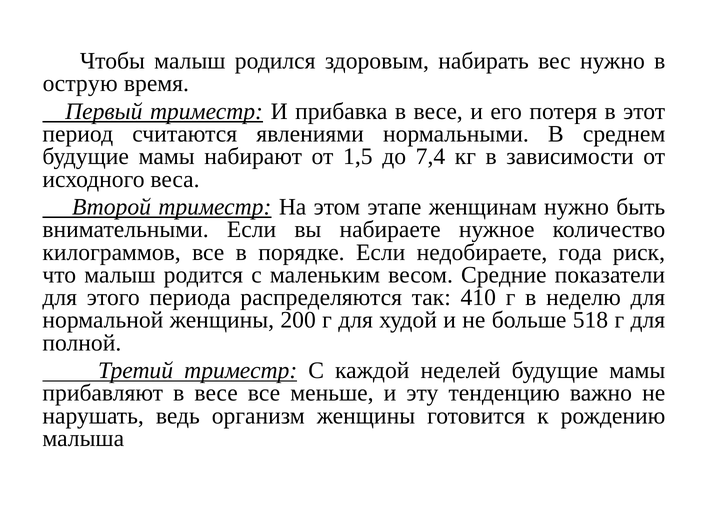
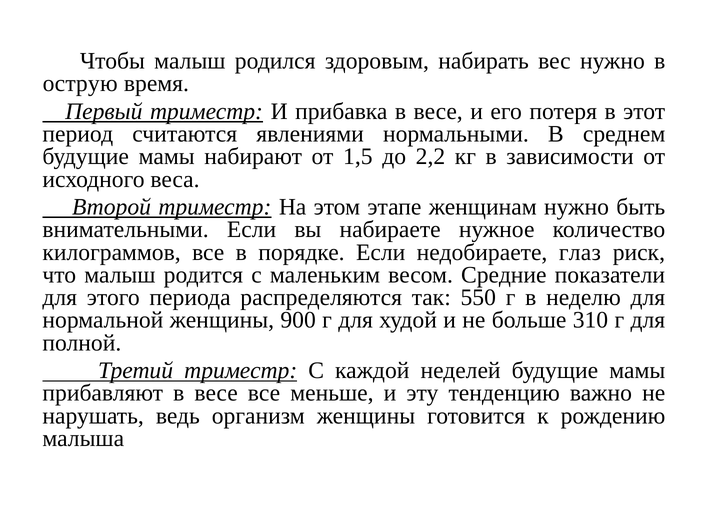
7,4: 7,4 -> 2,2
года: года -> глаз
410: 410 -> 550
200: 200 -> 900
518: 518 -> 310
